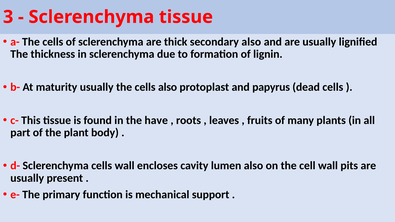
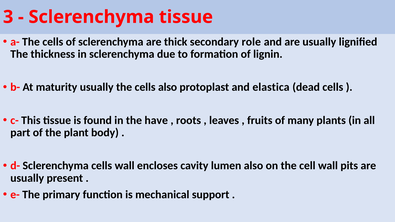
secondary also: also -> role
papyrus: papyrus -> elastica
